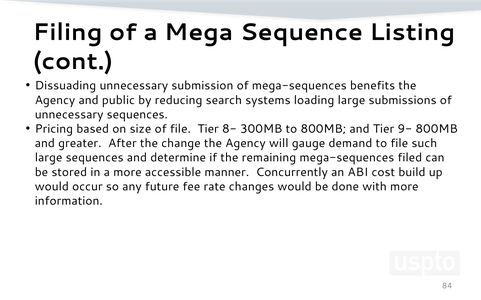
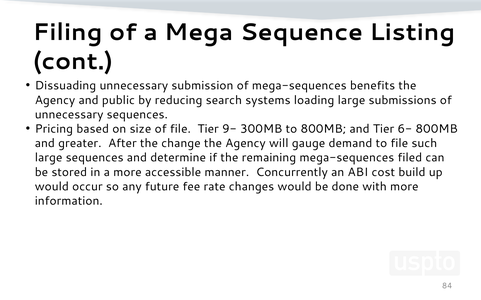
8-: 8- -> 9-
9-: 9- -> 6-
